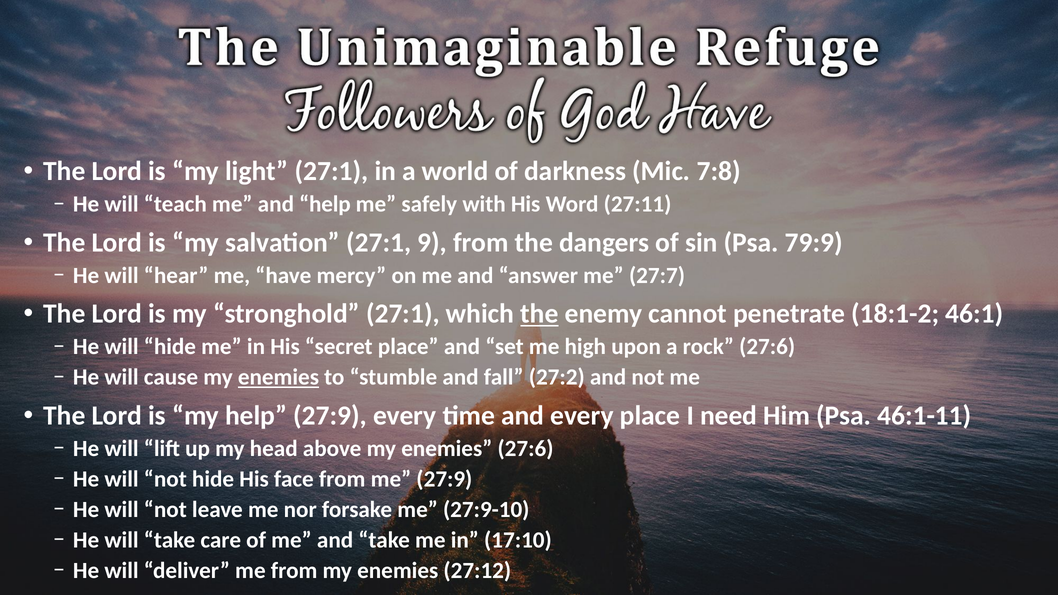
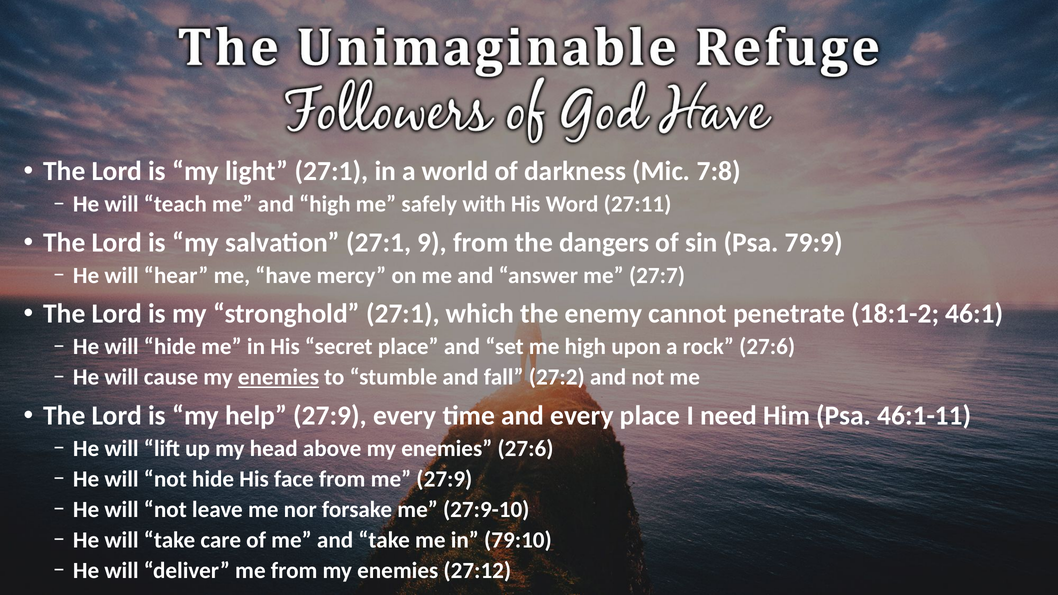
and help: help -> high
the at (539, 314) underline: present -> none
17:10: 17:10 -> 79:10
